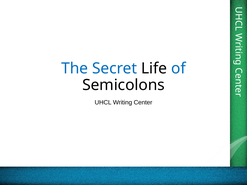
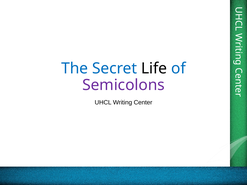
Semicolons colour: black -> purple
